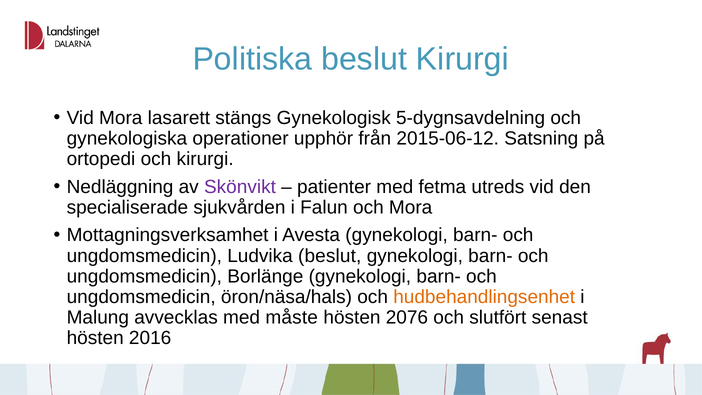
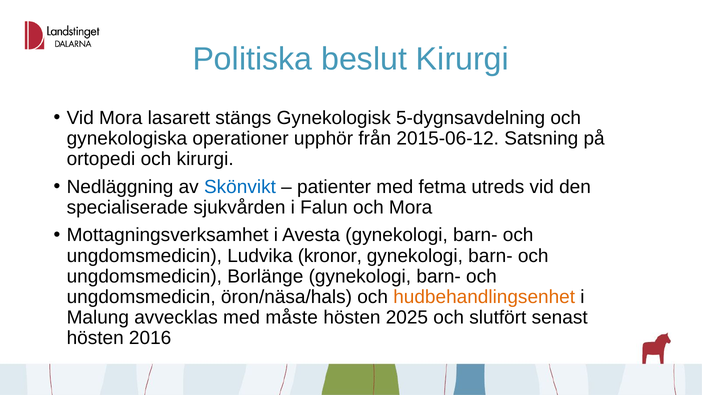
Skönvikt colour: purple -> blue
Ludvika beslut: beslut -> kronor
2076: 2076 -> 2025
